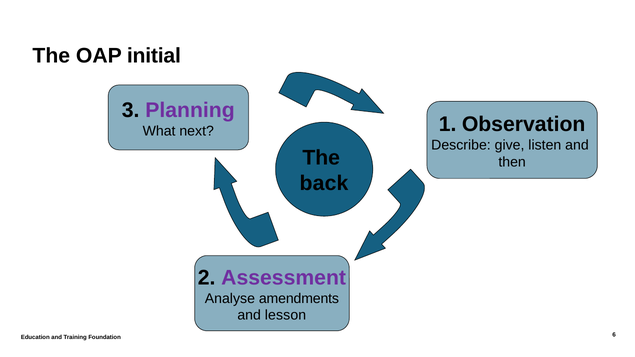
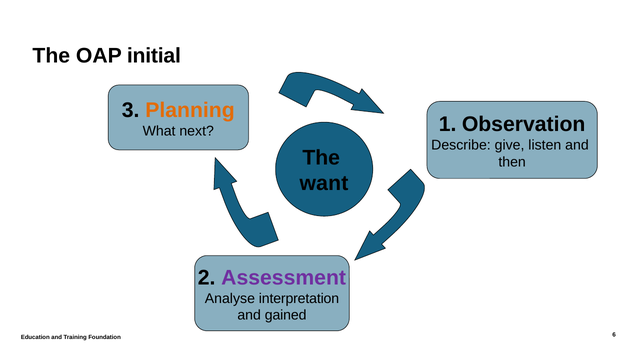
Planning colour: purple -> orange
back: back -> want
amendments: amendments -> interpretation
lesson: lesson -> gained
